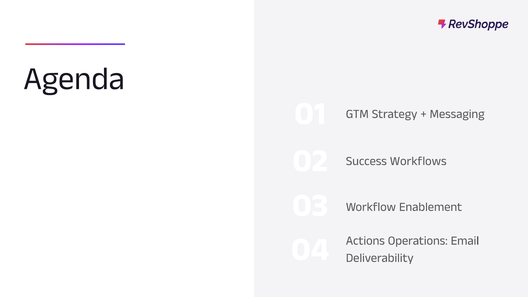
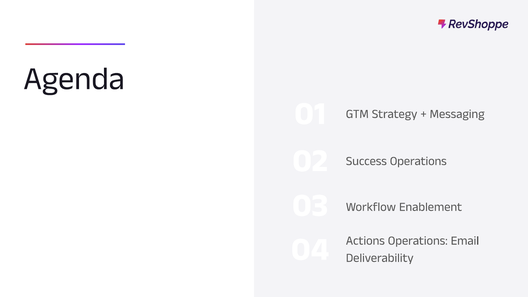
Success Workflows: Workflows -> Operations
